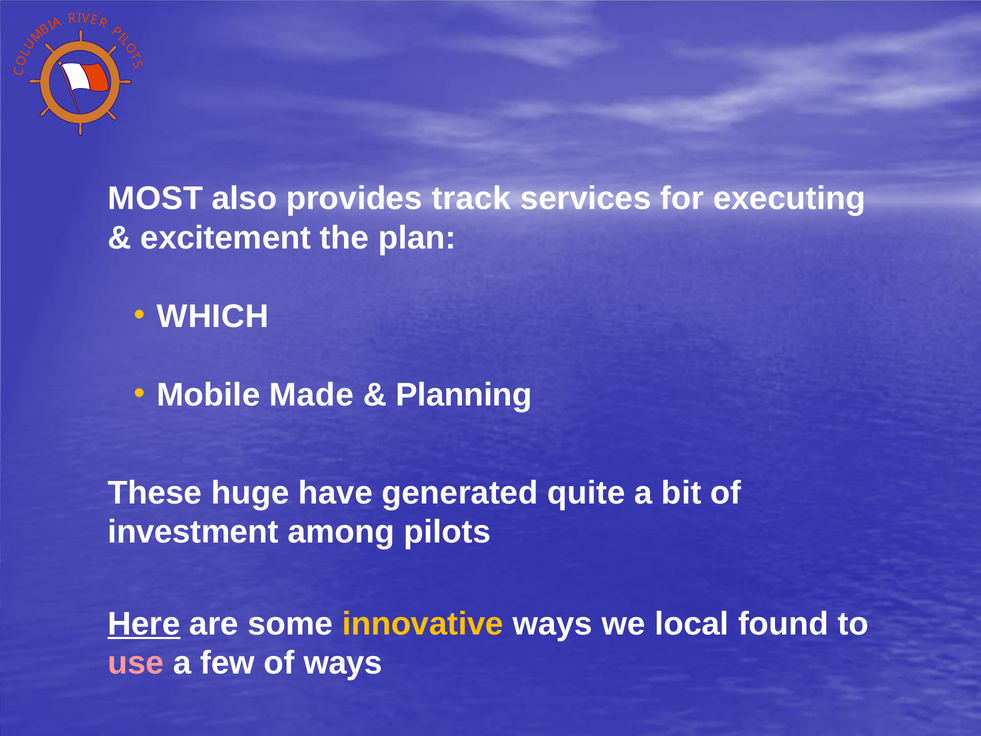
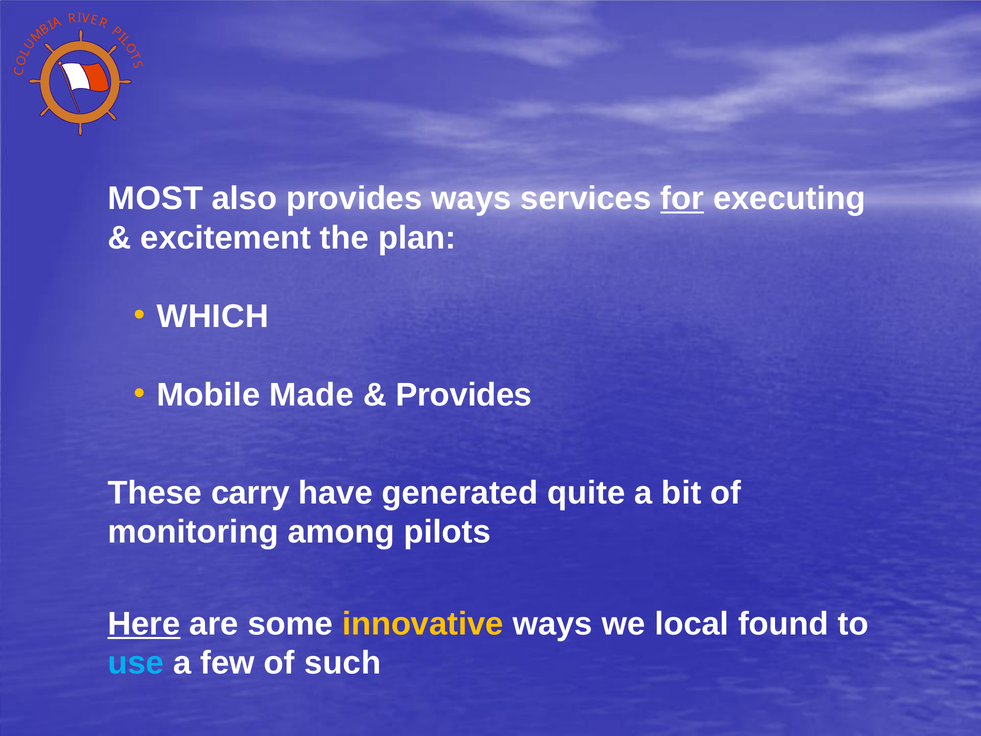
provides track: track -> ways
for underline: none -> present
Planning at (464, 395): Planning -> Provides
huge: huge -> carry
investment: investment -> monitoring
use colour: pink -> light blue
of ways: ways -> such
